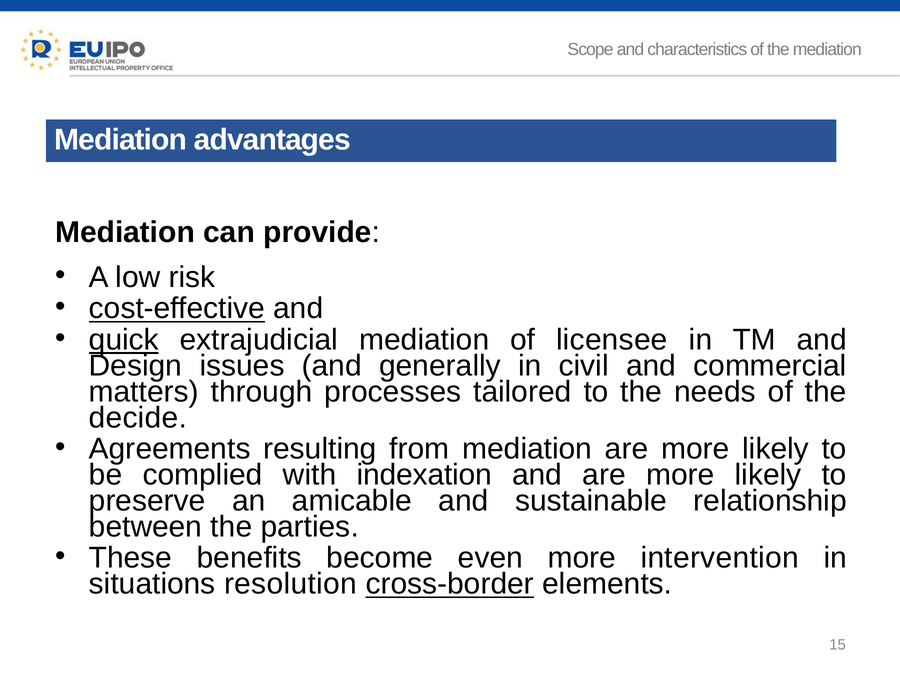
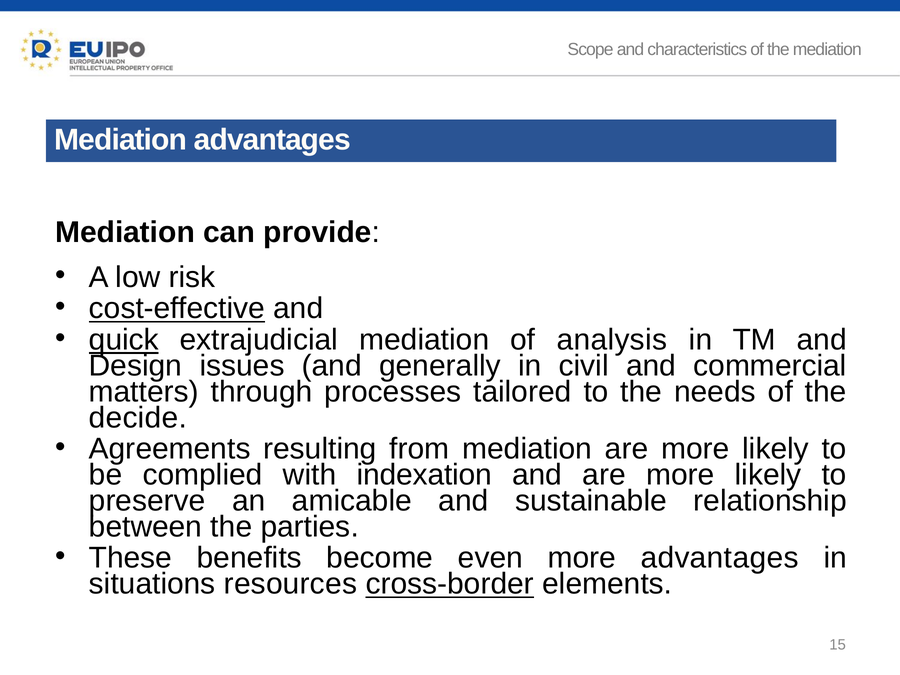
licensee: licensee -> analysis
more intervention: intervention -> advantages
resolution: resolution -> resources
